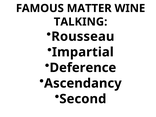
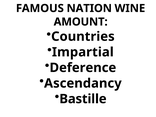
MATTER: MATTER -> NATION
TALKING: TALKING -> AMOUNT
Rousseau: Rousseau -> Countries
Second: Second -> Bastille
